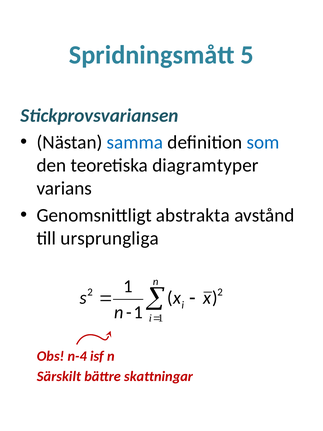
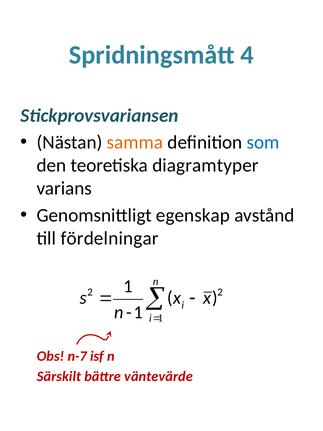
5: 5 -> 4
samma colour: blue -> orange
abstrakta: abstrakta -> egenskap
ursprungliga: ursprungliga -> fördelningar
n-4: n-4 -> n-7
skattningar: skattningar -> väntevärde
